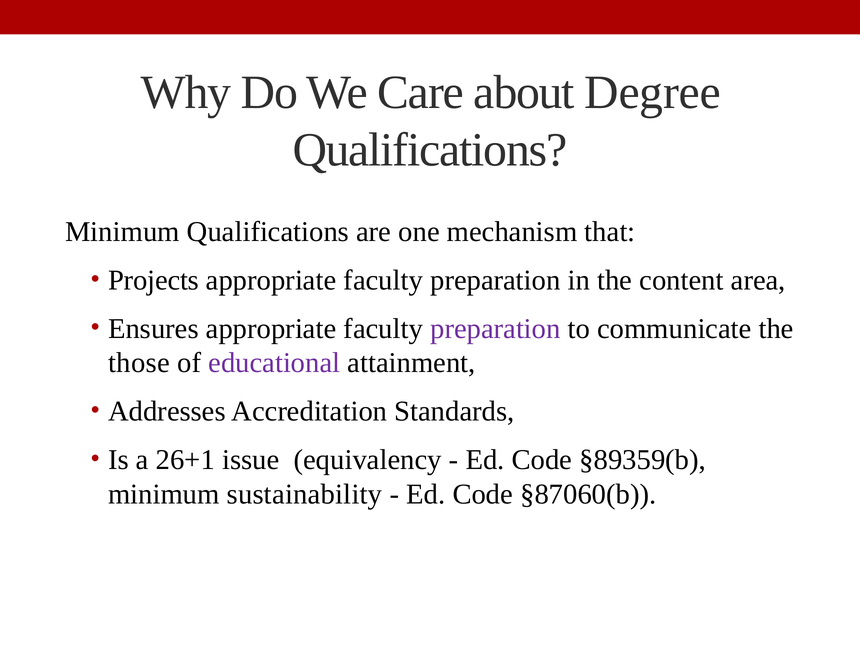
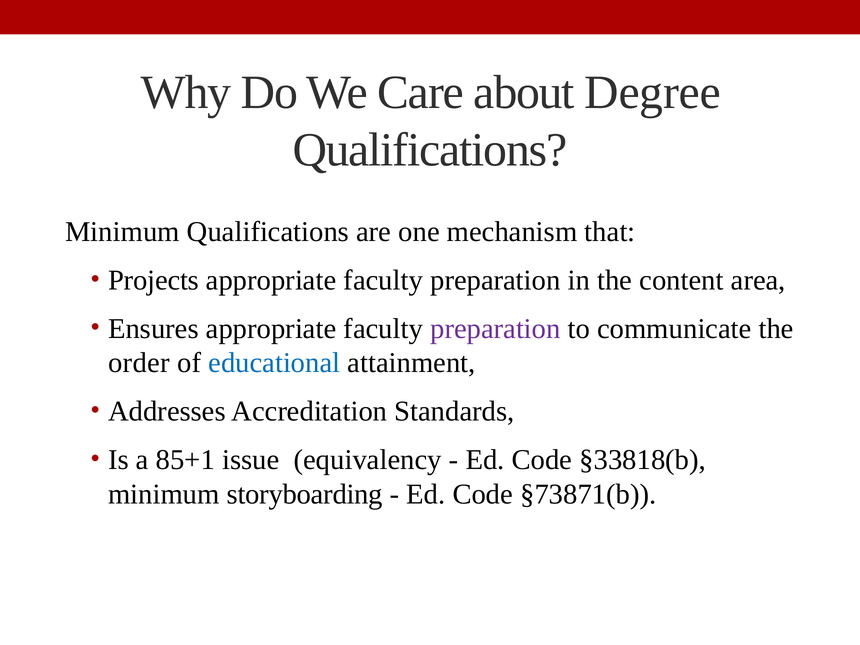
those: those -> order
educational colour: purple -> blue
26+1: 26+1 -> 85+1
§89359(b: §89359(b -> §33818(b
sustainability: sustainability -> storyboarding
§87060(b: §87060(b -> §73871(b
